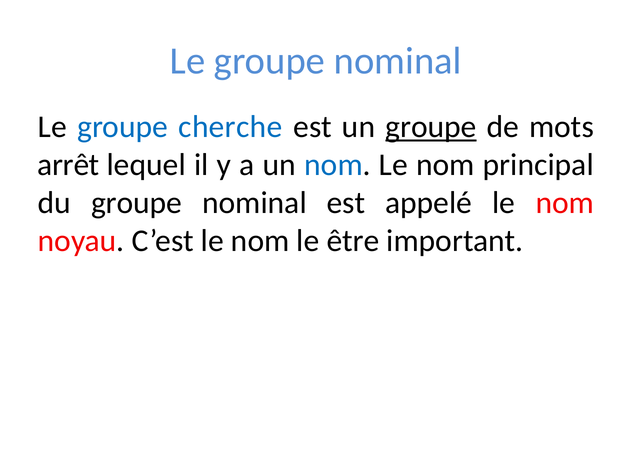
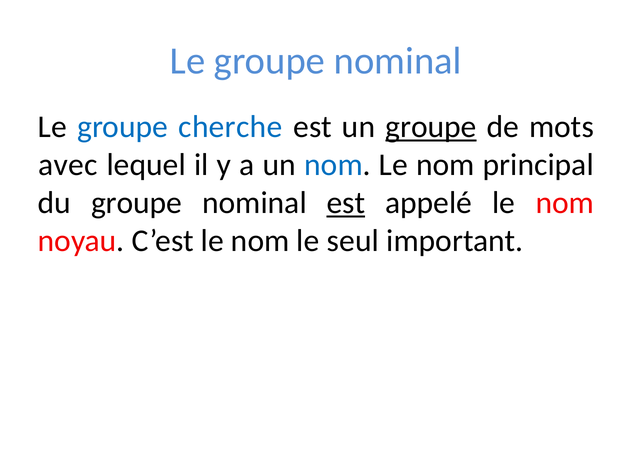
arrêt: arrêt -> avec
est at (346, 203) underline: none -> present
être: être -> seul
